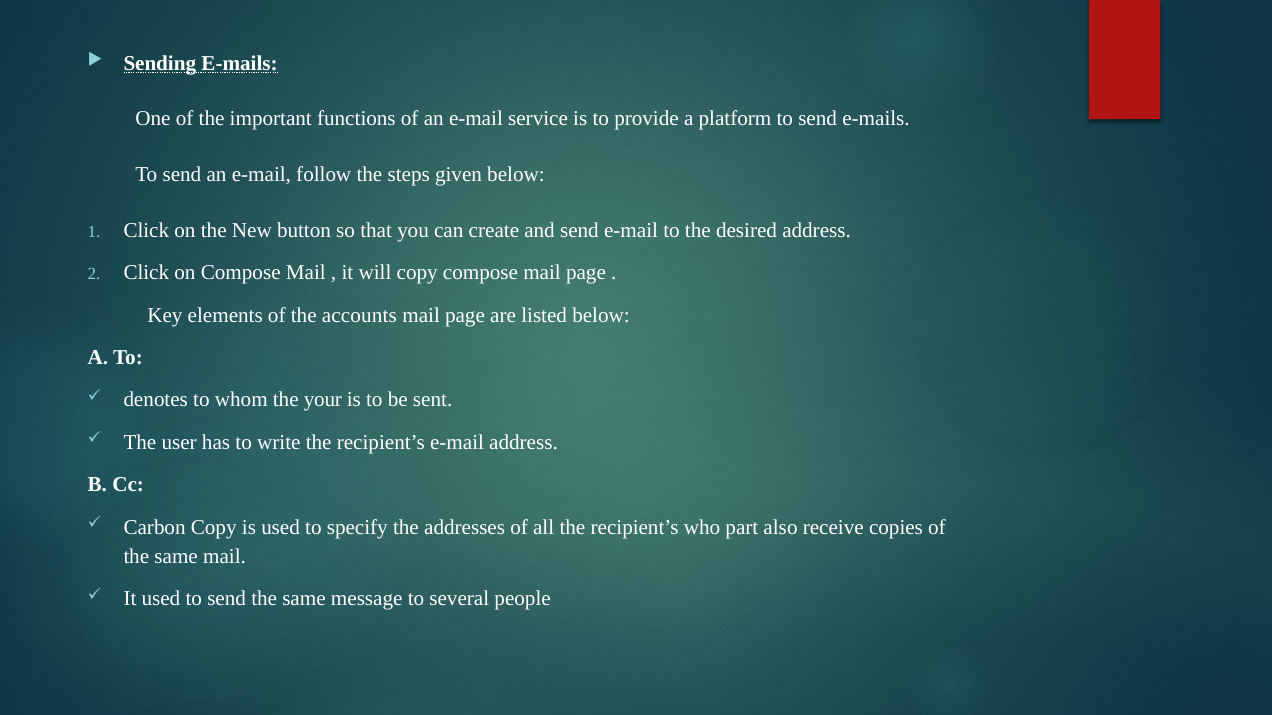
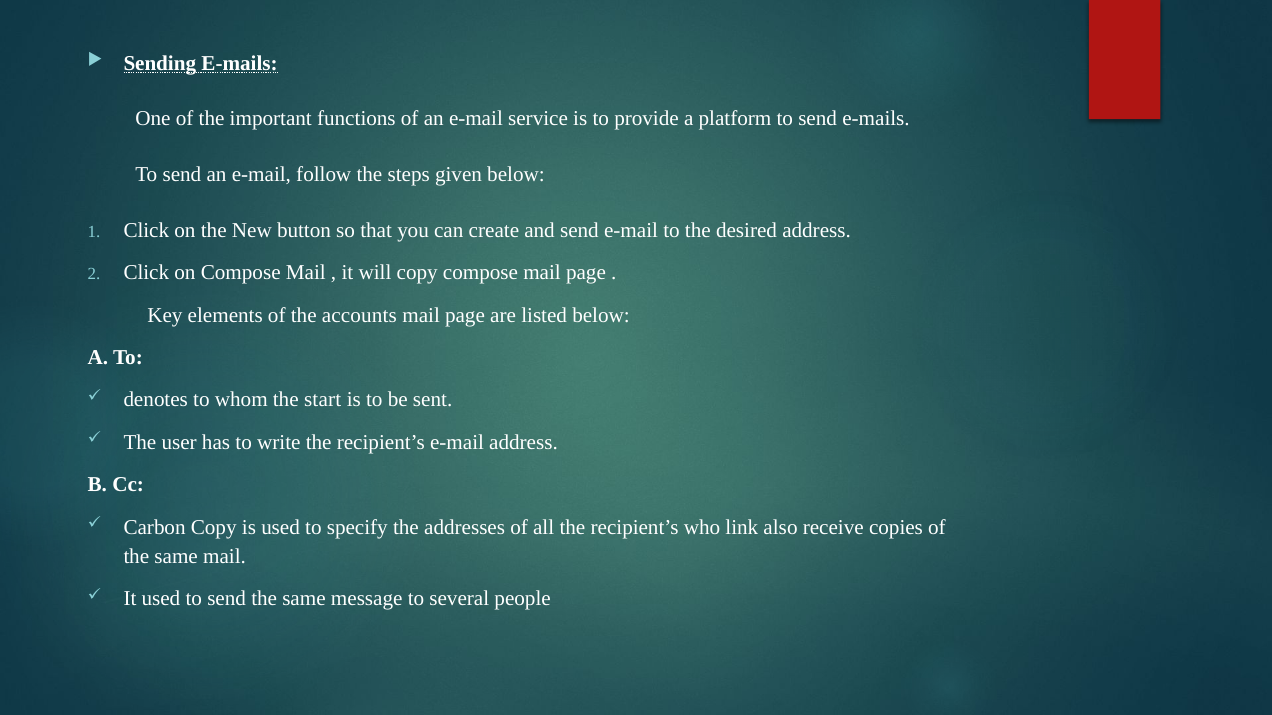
your: your -> start
part: part -> link
